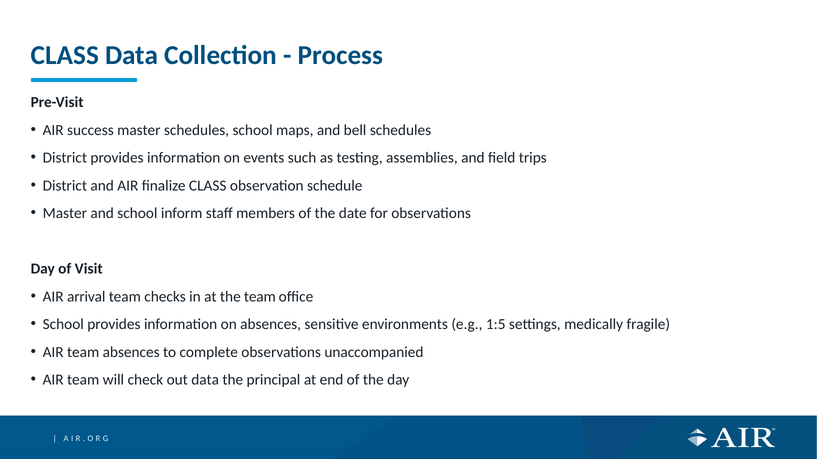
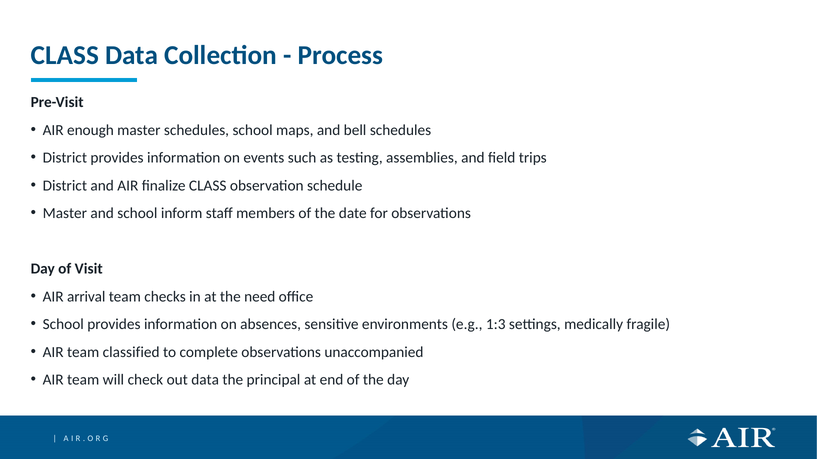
success: success -> enough
the team: team -> need
1:5: 1:5 -> 1:3
team absences: absences -> classified
